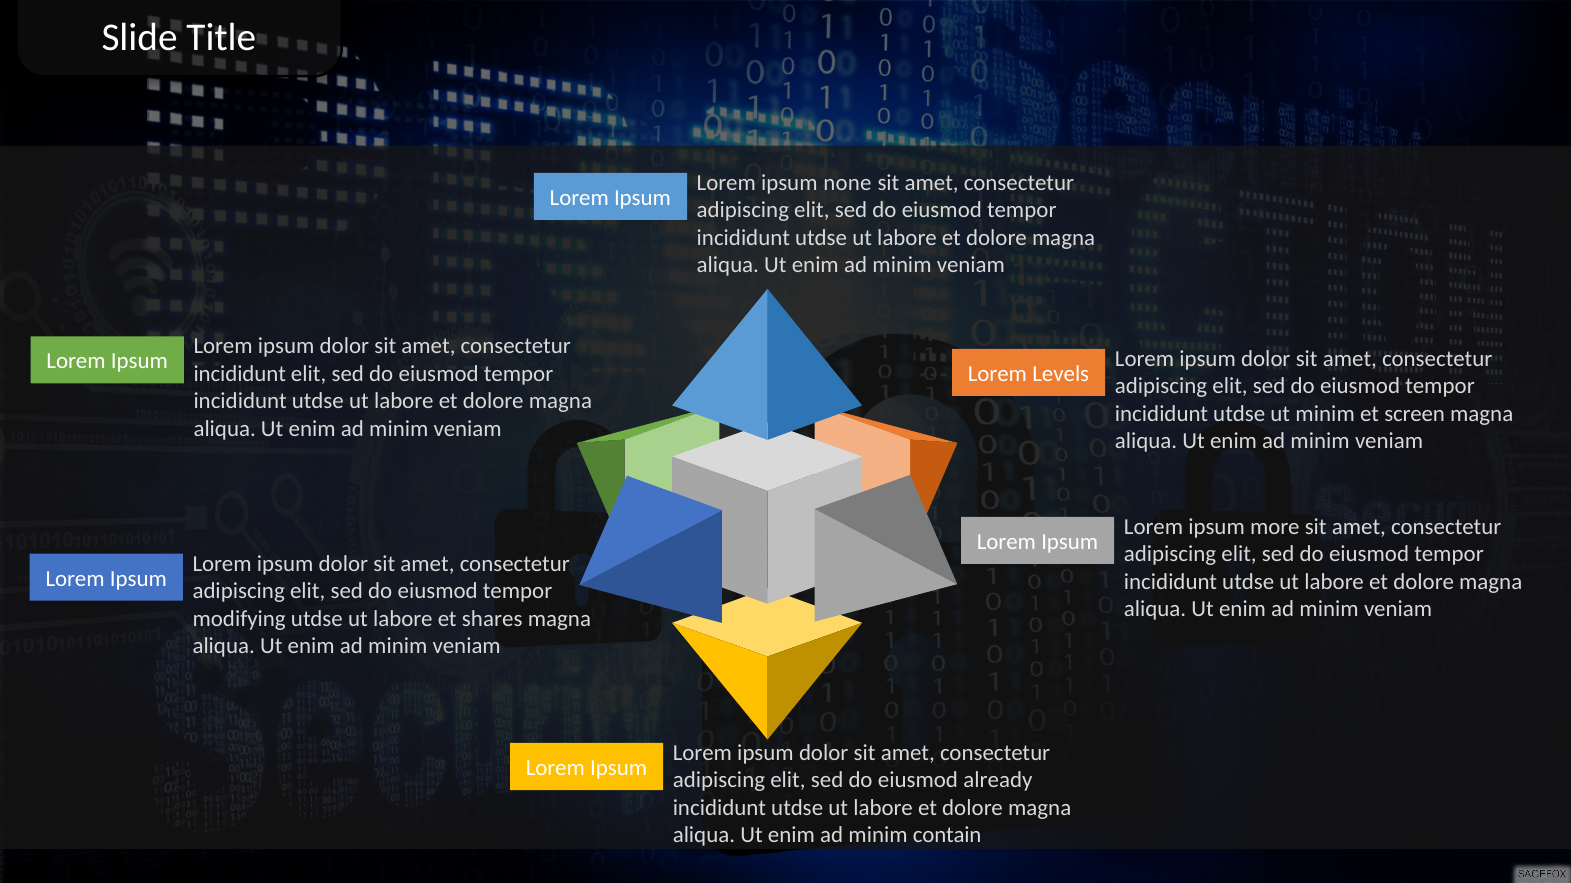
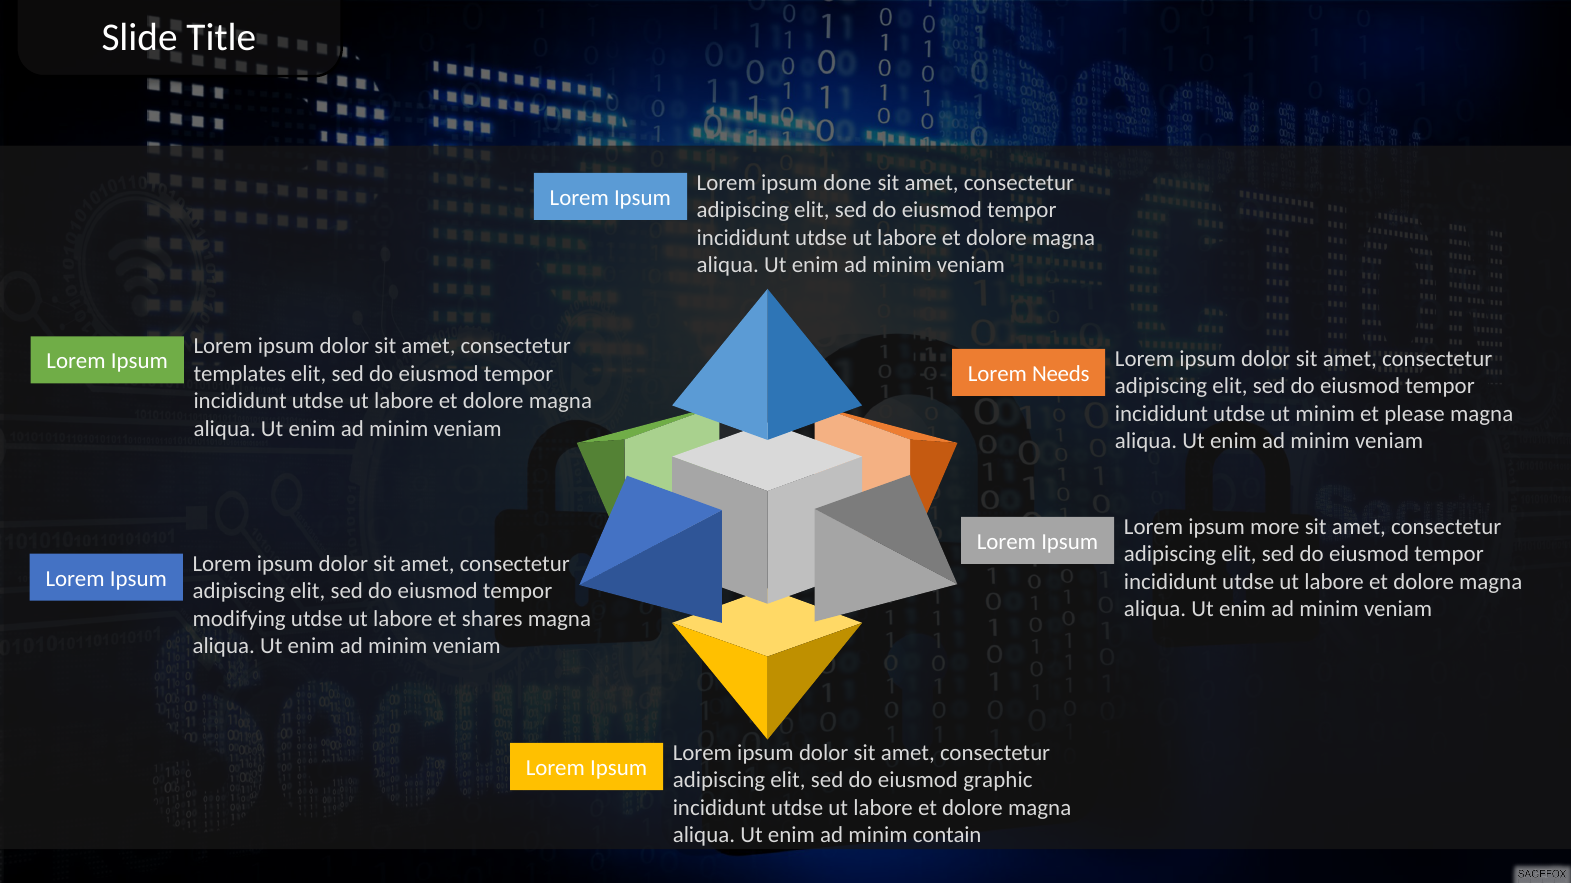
none: none -> done
incididunt at (240, 374): incididunt -> templates
Levels: Levels -> Needs
screen: screen -> please
already: already -> graphic
